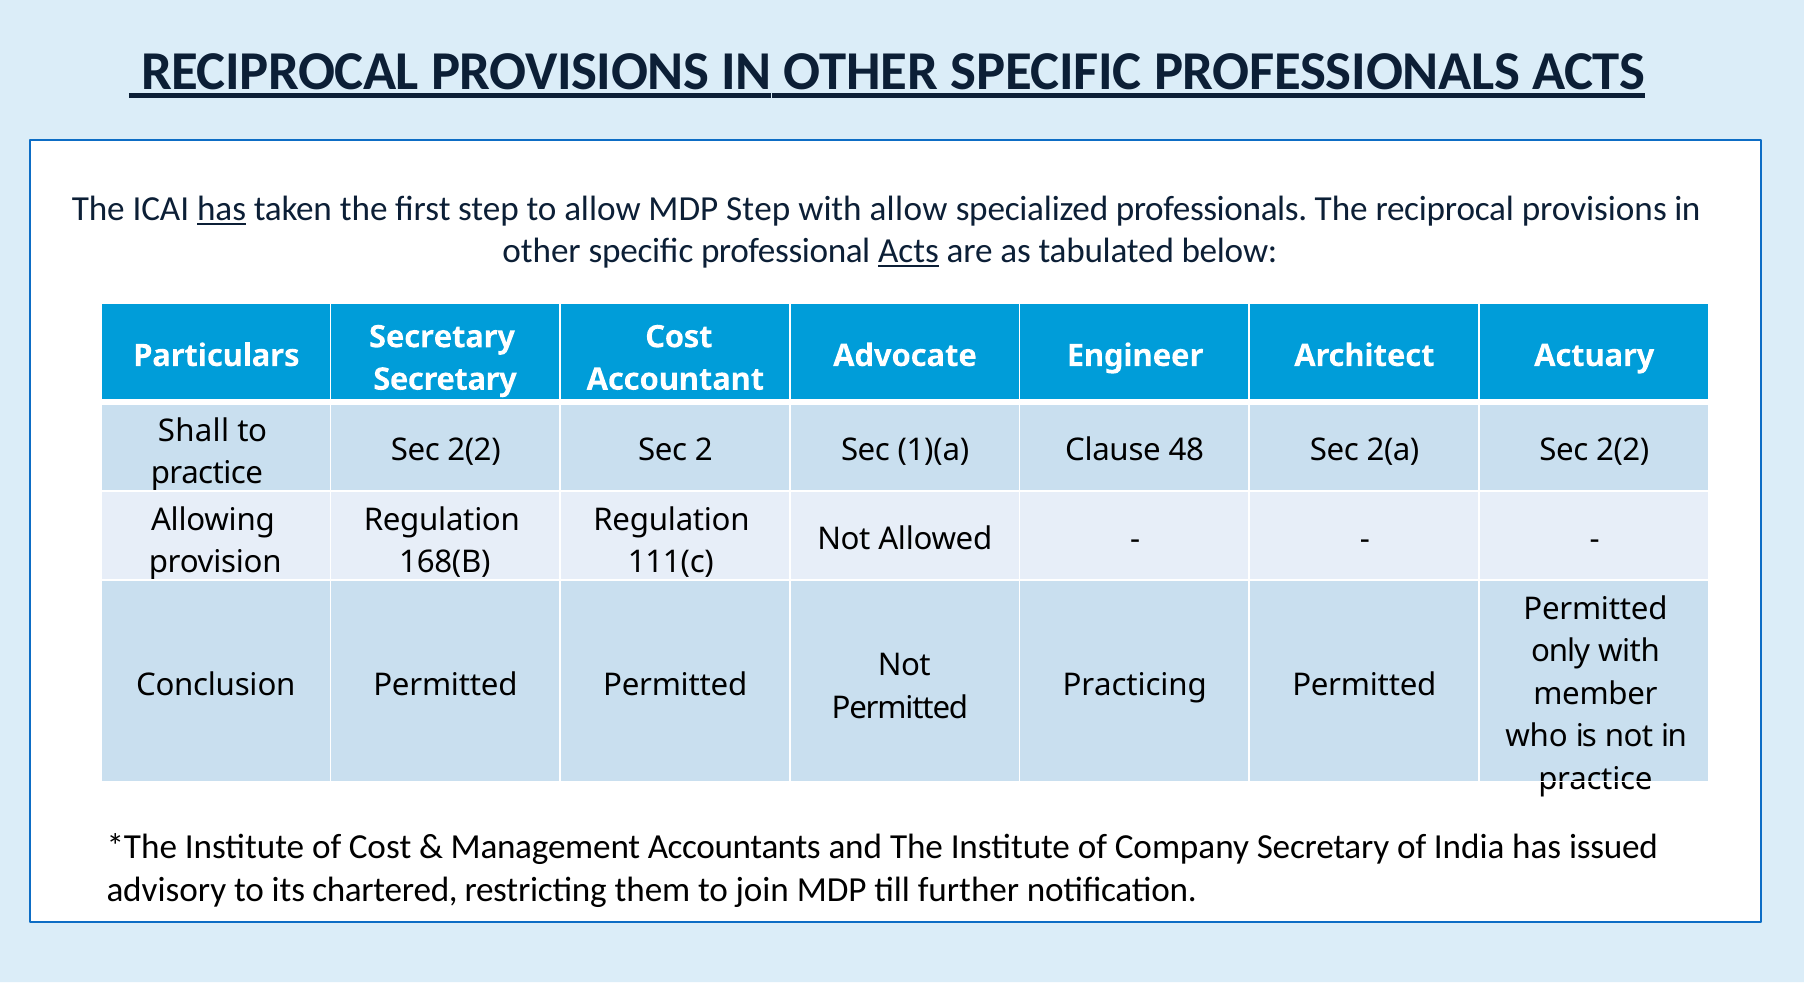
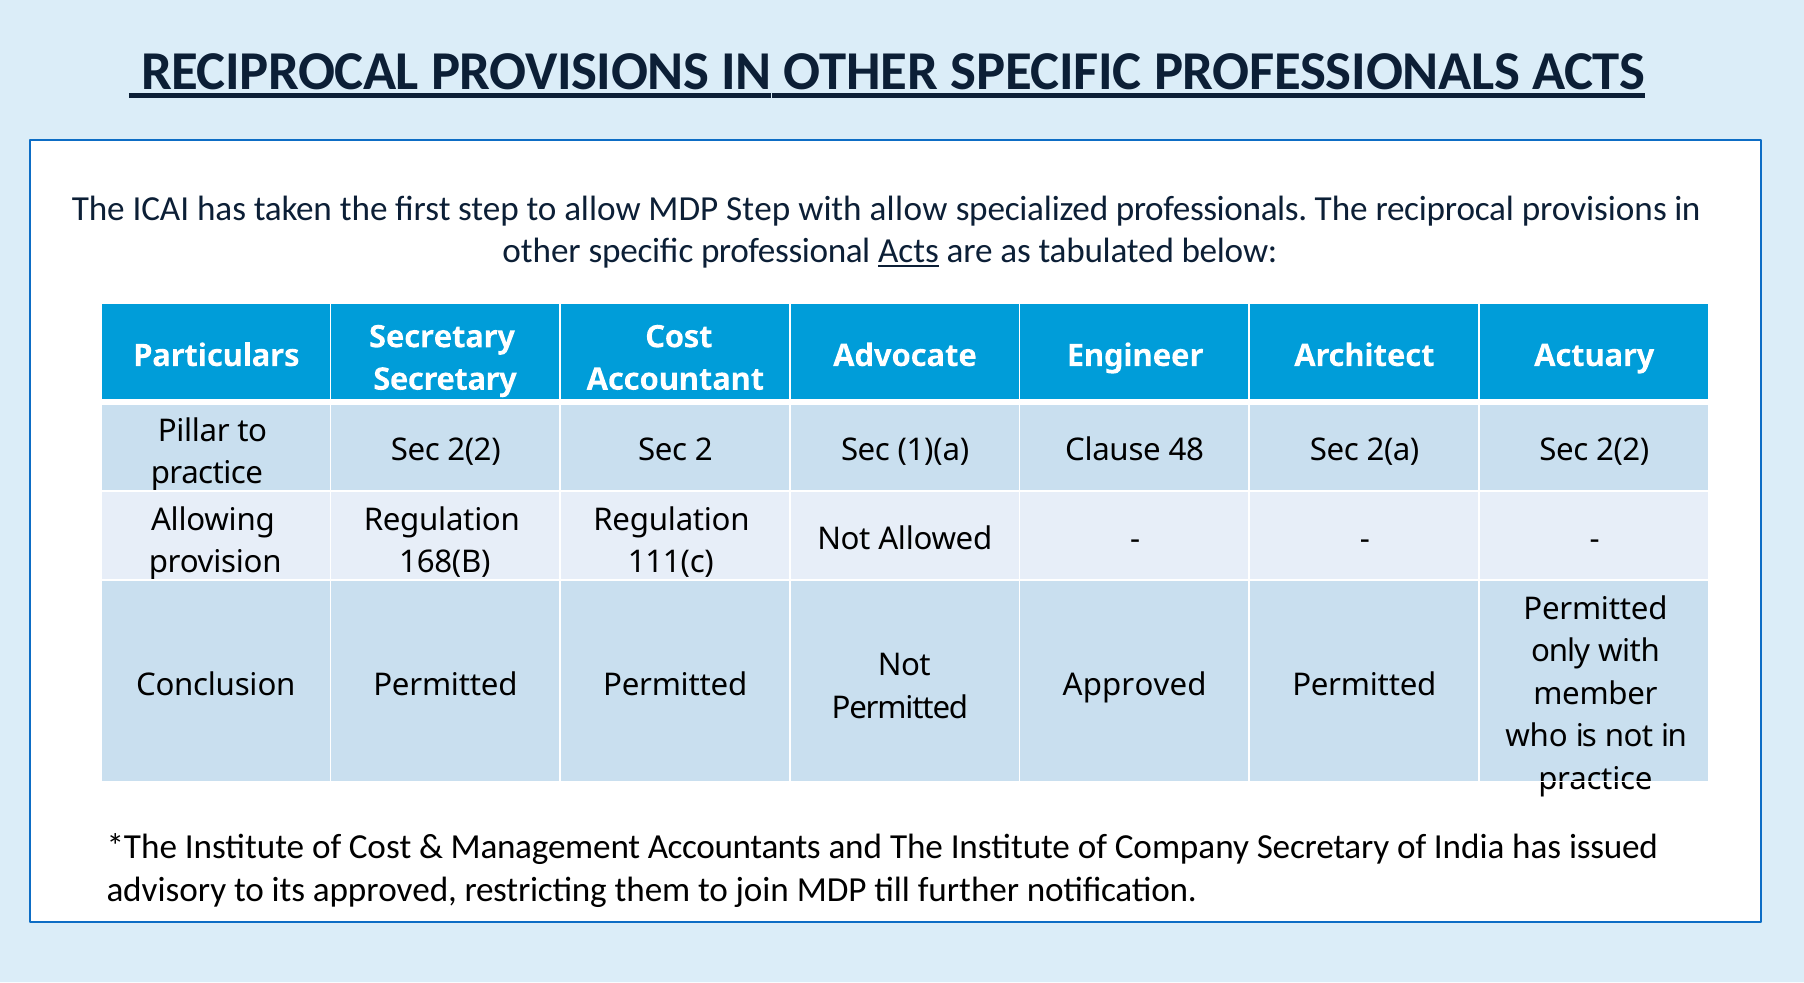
has at (222, 209) underline: present -> none
Shall: Shall -> Pillar
Practicing at (1135, 685): Practicing -> Approved
its chartered: chartered -> approved
